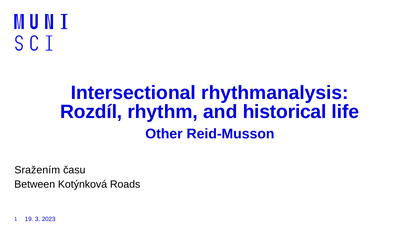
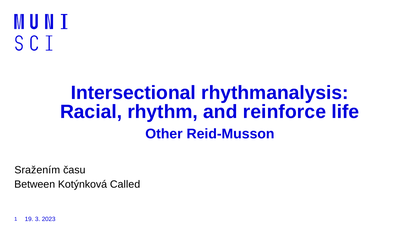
Rozdíl: Rozdíl -> Racial
historical: historical -> reinforce
Roads: Roads -> Called
